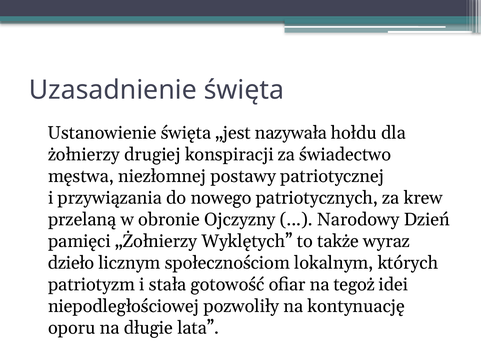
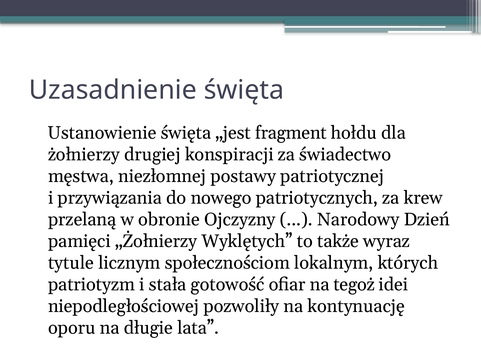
nazywała: nazywała -> fragment
dzieło: dzieło -> tytule
